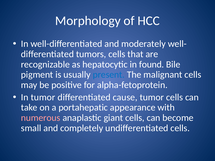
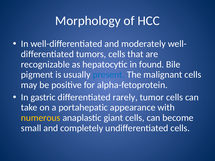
In tumor: tumor -> gastric
cause: cause -> rarely
numerous colour: pink -> yellow
